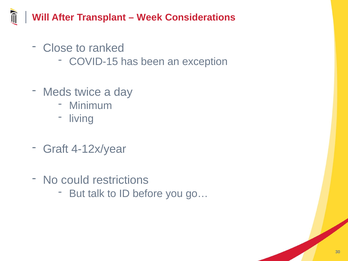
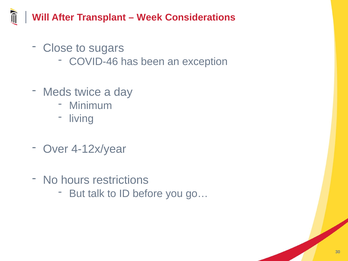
ranked: ranked -> sugars
COVID-15: COVID-15 -> COVID-46
Graft: Graft -> Over
could: could -> hours
